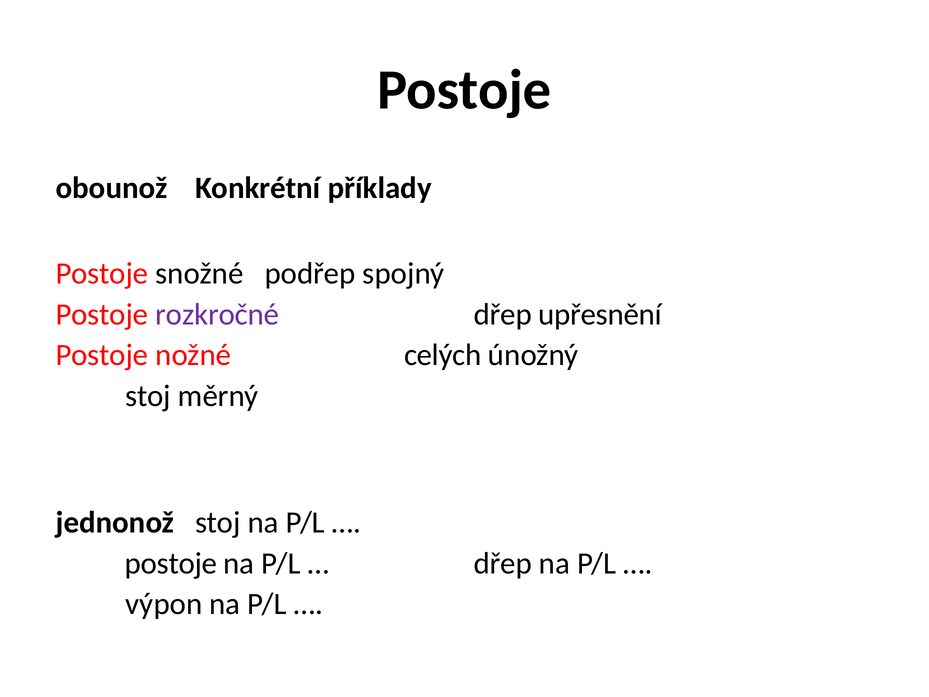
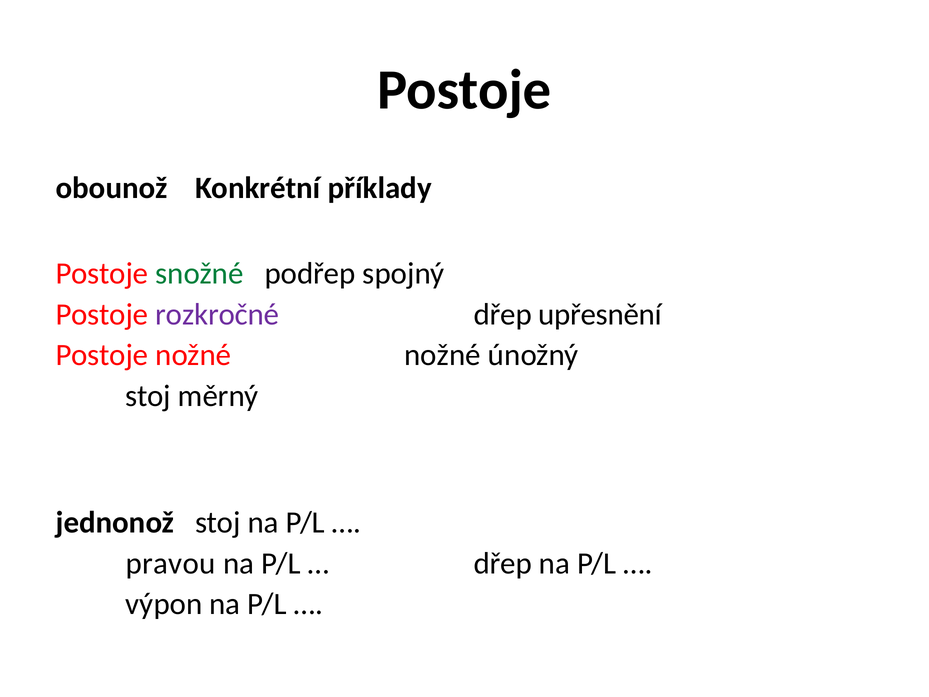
snožné colour: black -> green
nožné celých: celých -> nožné
postoje at (171, 563): postoje -> pravou
